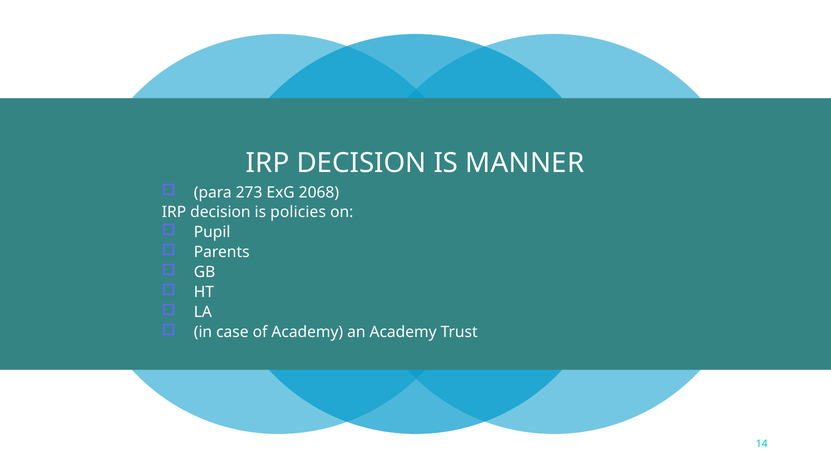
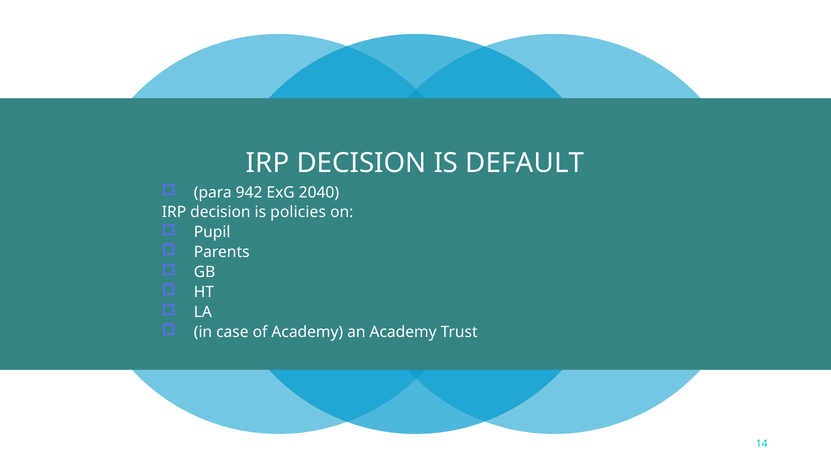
MANNER: MANNER -> DEFAULT
273: 273 -> 942
2068: 2068 -> 2040
